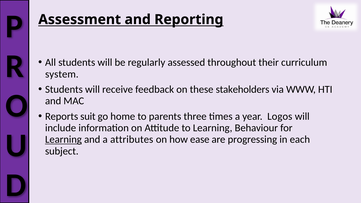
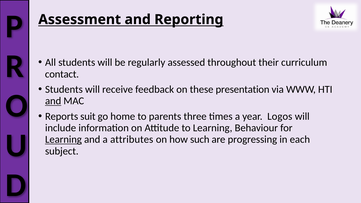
system: system -> contact
stakeholders: stakeholders -> presentation
and at (53, 101) underline: none -> present
ease: ease -> such
